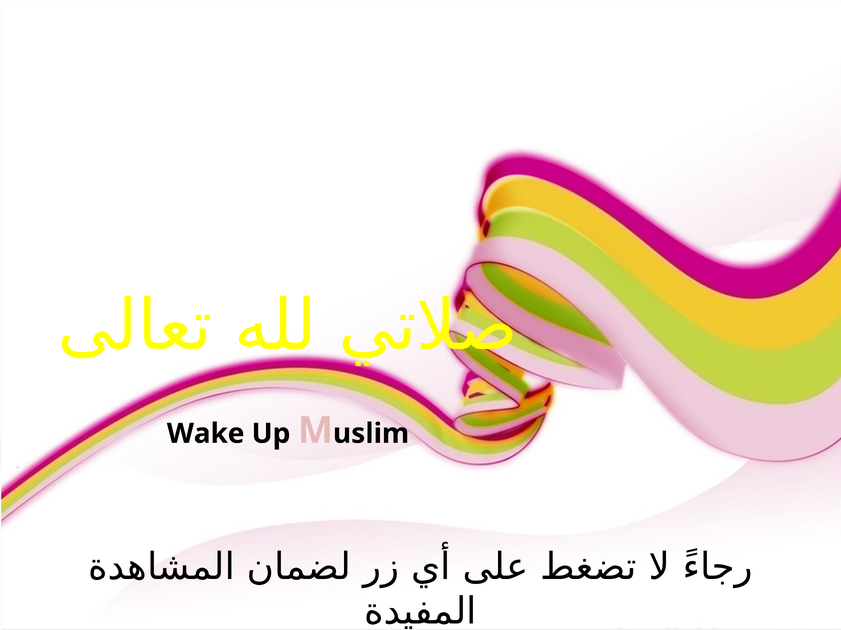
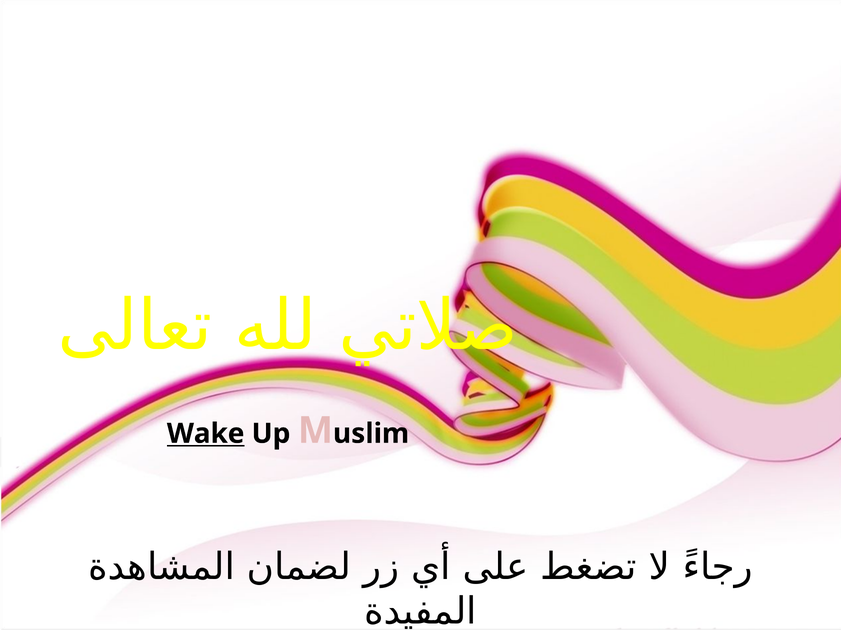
Wake underline: none -> present
